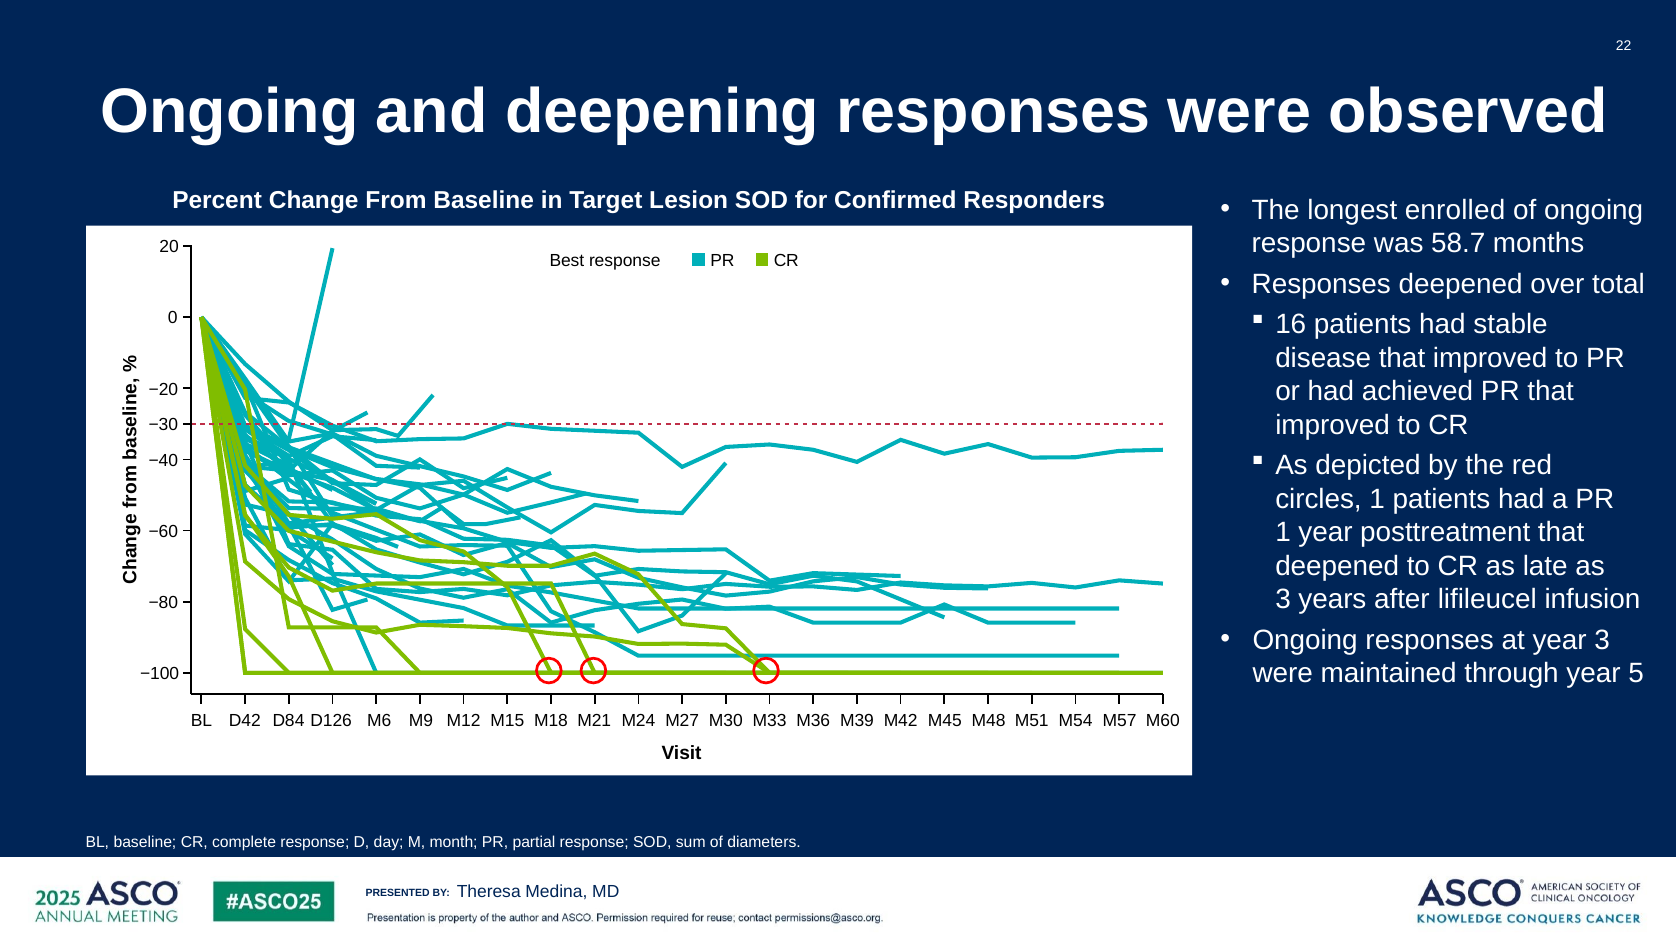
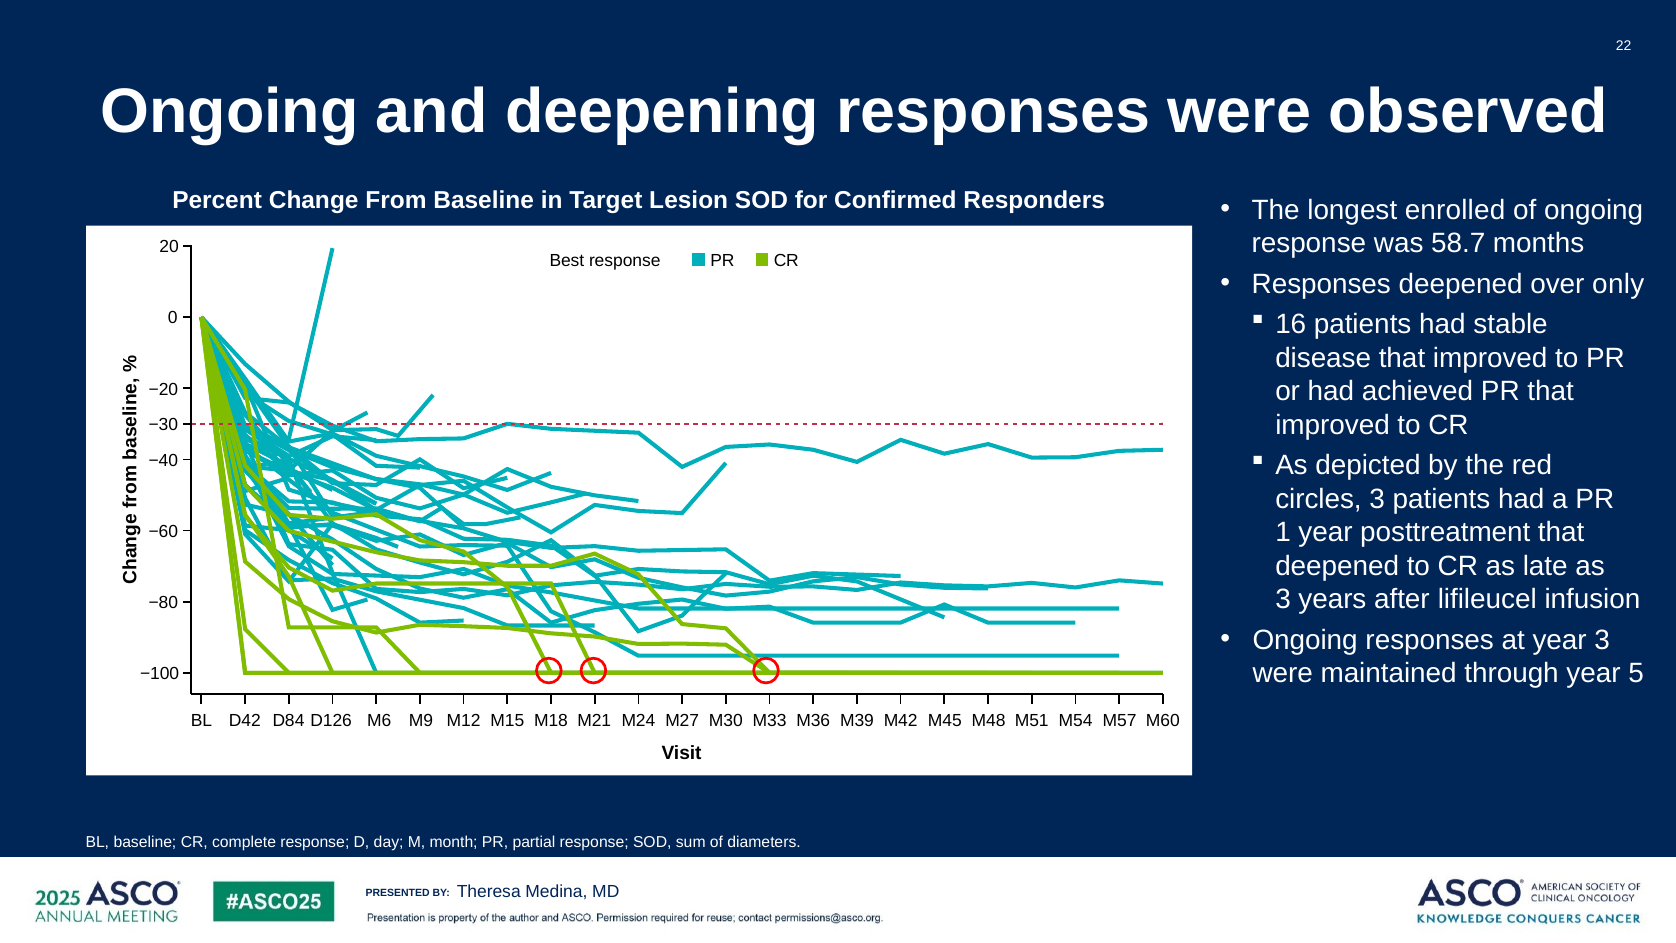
total: total -> only
circles 1: 1 -> 3
